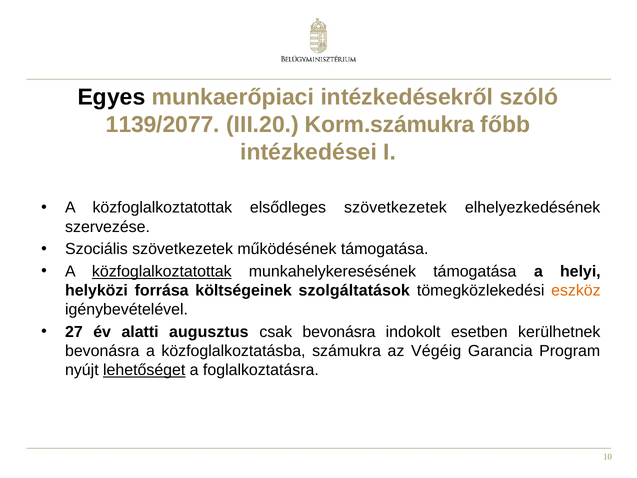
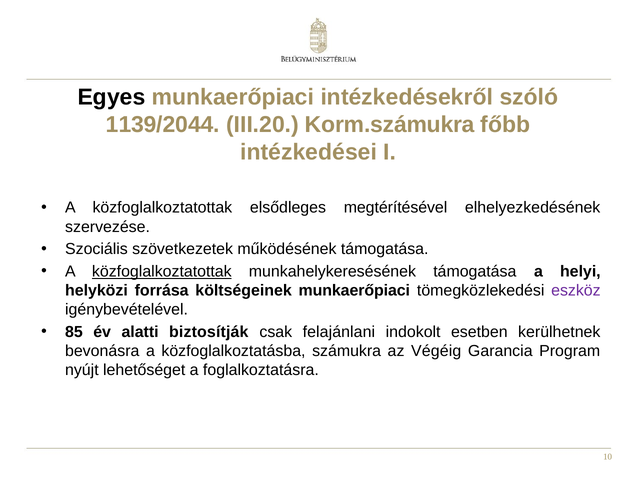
1139/2077: 1139/2077 -> 1139/2044
elsődleges szövetkezetek: szövetkezetek -> megtérítésével
költségeinek szolgáltatások: szolgáltatások -> munkaerőpiaci
eszköz colour: orange -> purple
27: 27 -> 85
augusztus: augusztus -> biztosítják
csak bevonásra: bevonásra -> felajánlani
lehetőséget underline: present -> none
